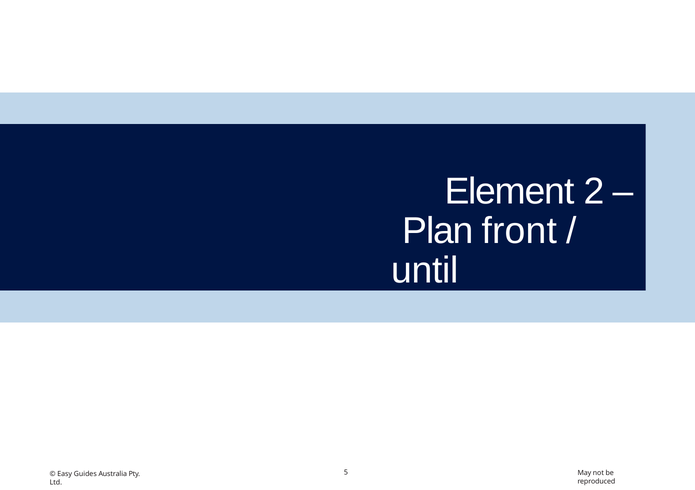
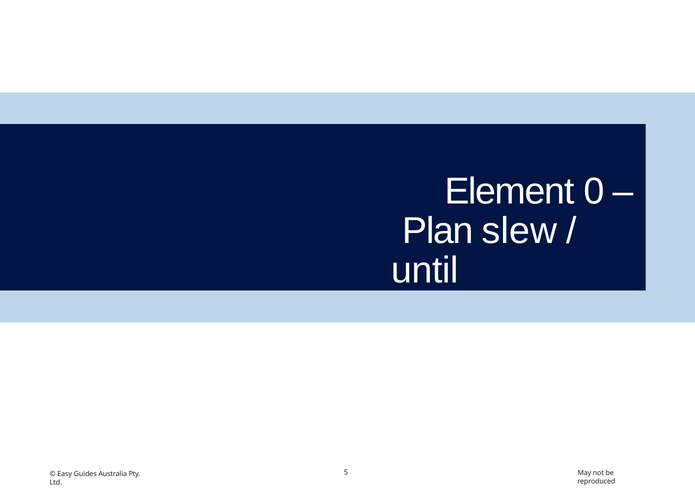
2: 2 -> 0
front: front -> slew
